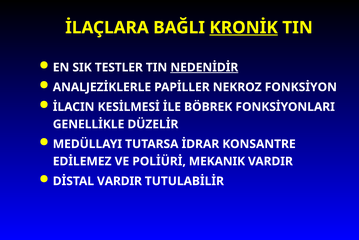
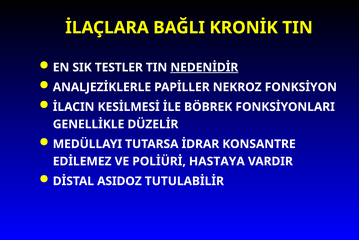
KRONİK underline: present -> none
MEKANIK: MEKANIK -> HASTAYA
DİSTAL VARDIR: VARDIR -> ASIDOZ
